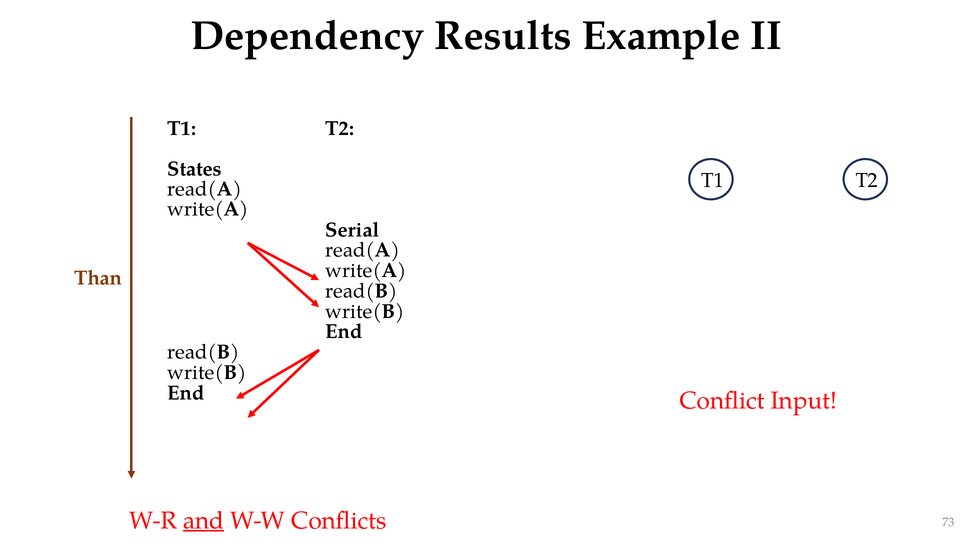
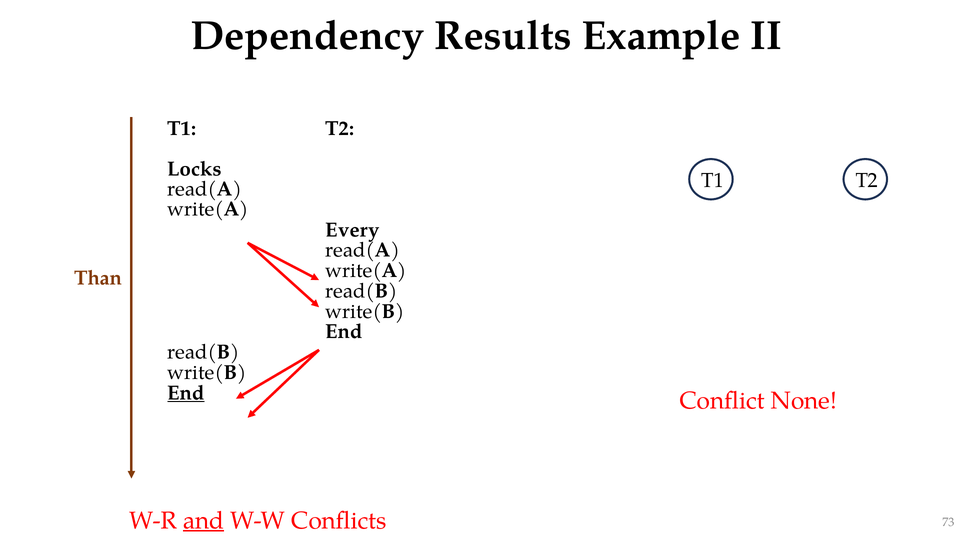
States: States -> Locks
Serial: Serial -> Every
End at (186, 393) underline: none -> present
Input: Input -> None
